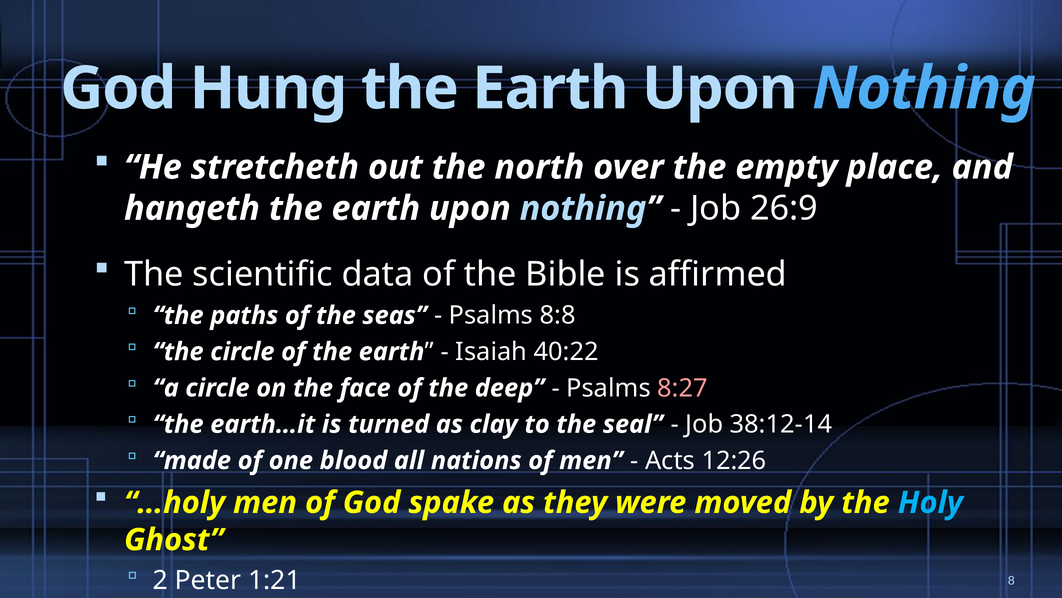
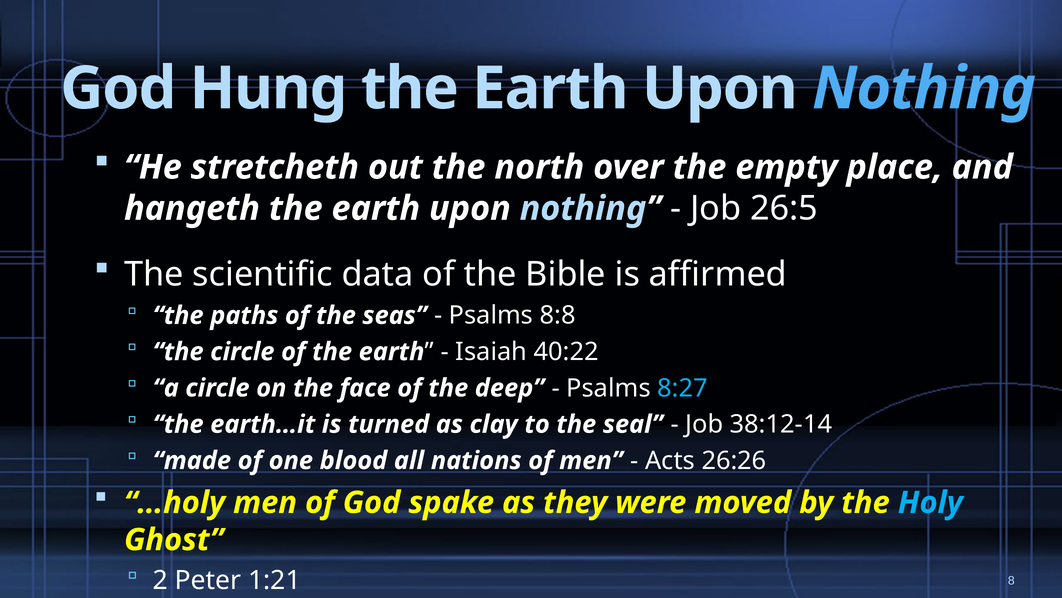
26:9: 26:9 -> 26:5
8:27 colour: pink -> light blue
12:26: 12:26 -> 26:26
